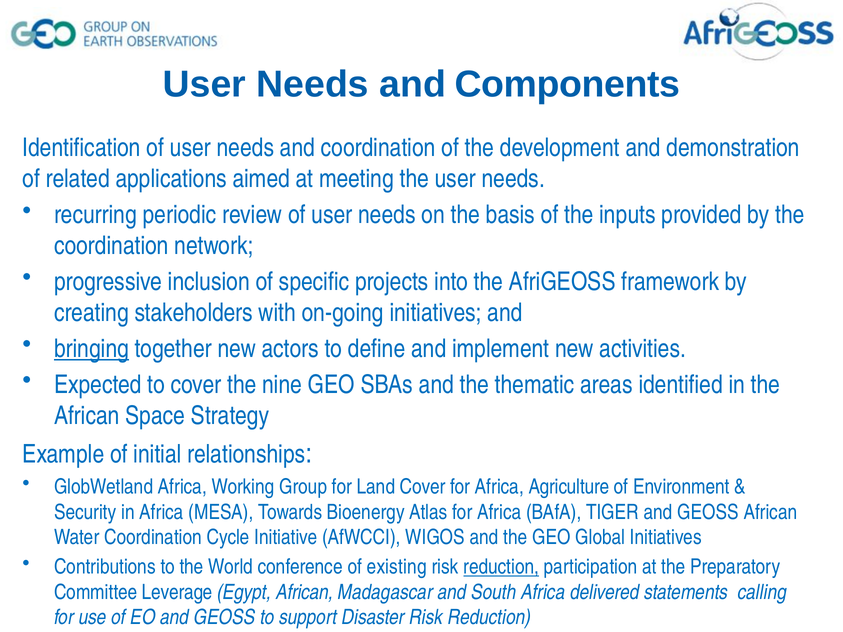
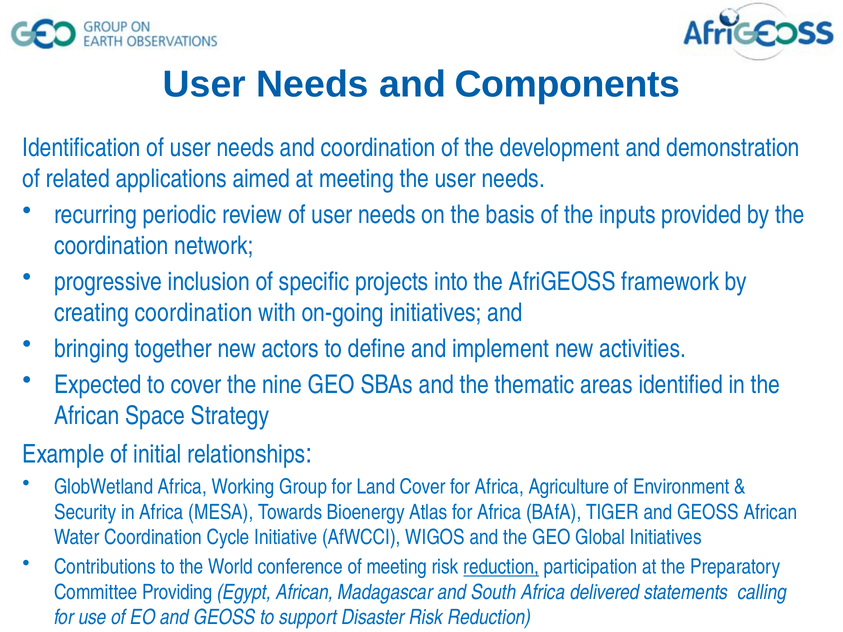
creating stakeholders: stakeholders -> coordination
bringing underline: present -> none
of existing: existing -> meeting
Leverage: Leverage -> Providing
